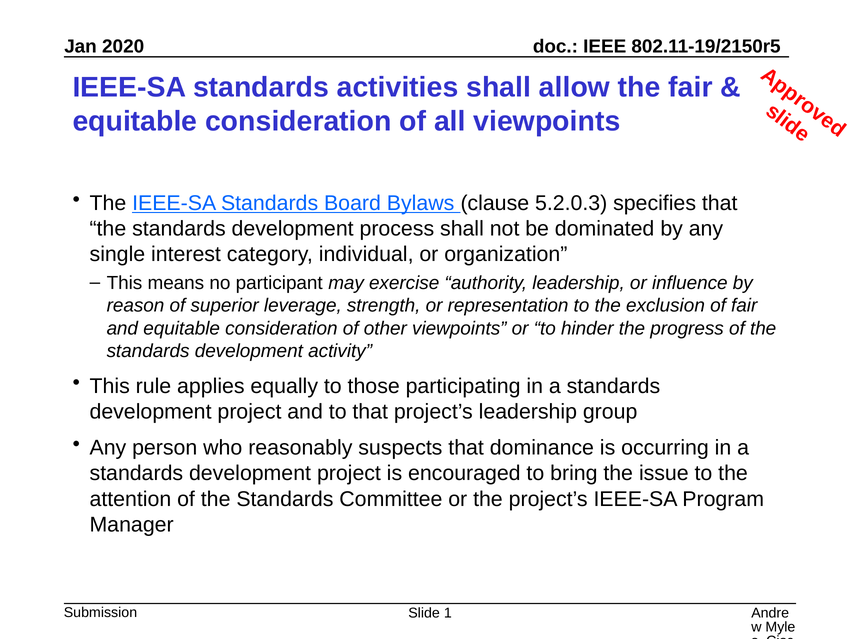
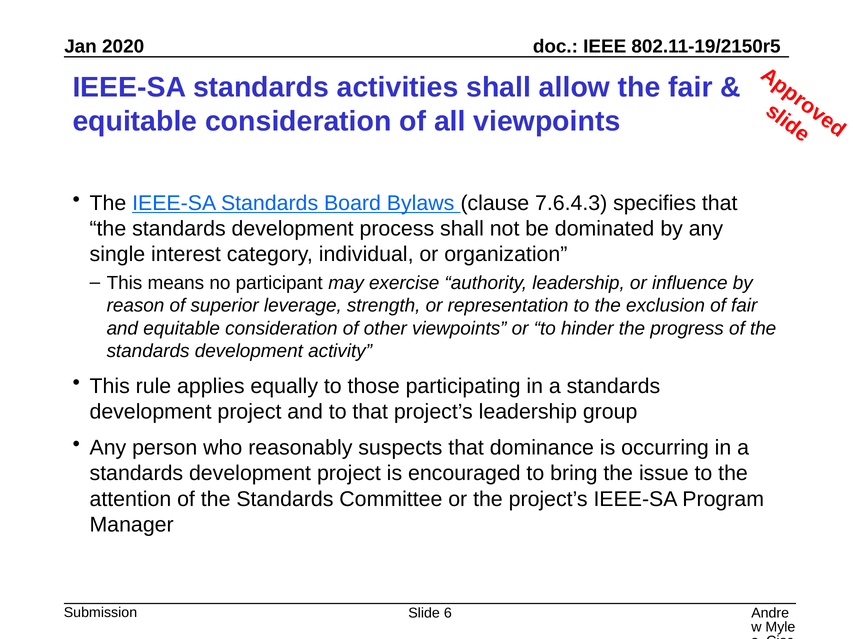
5.2.0.3: 5.2.0.3 -> 7.6.4.3
1: 1 -> 6
